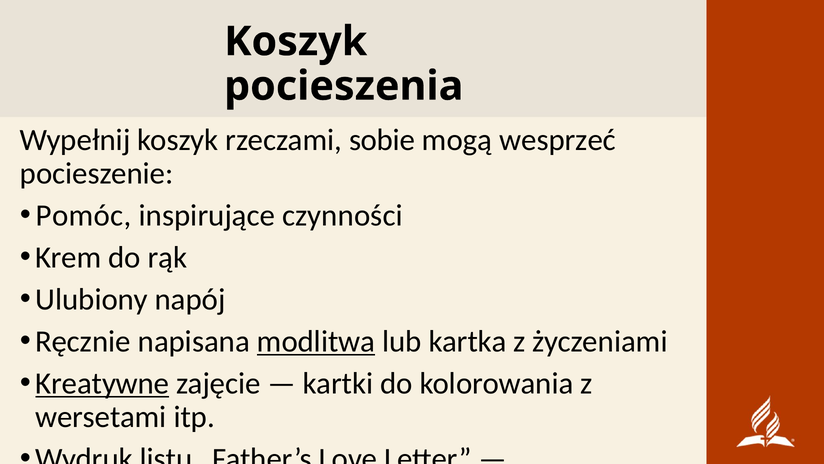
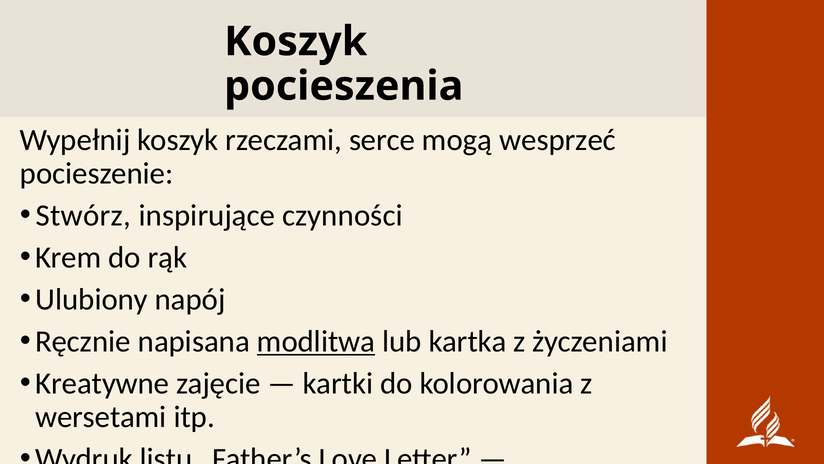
sobie: sobie -> serce
Pomóc: Pomóc -> Stwórz
Kreatywne underline: present -> none
